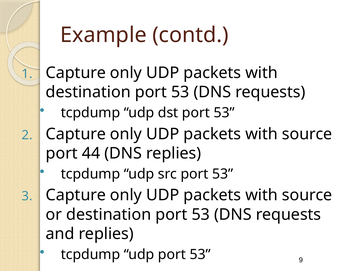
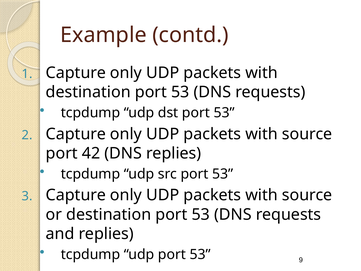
44: 44 -> 42
